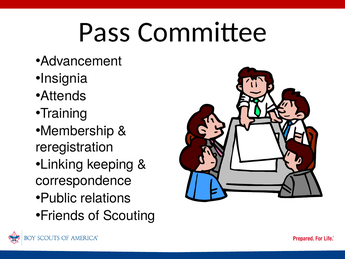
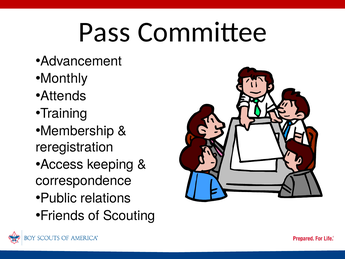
Insignia: Insignia -> Monthly
Linking: Linking -> Access
